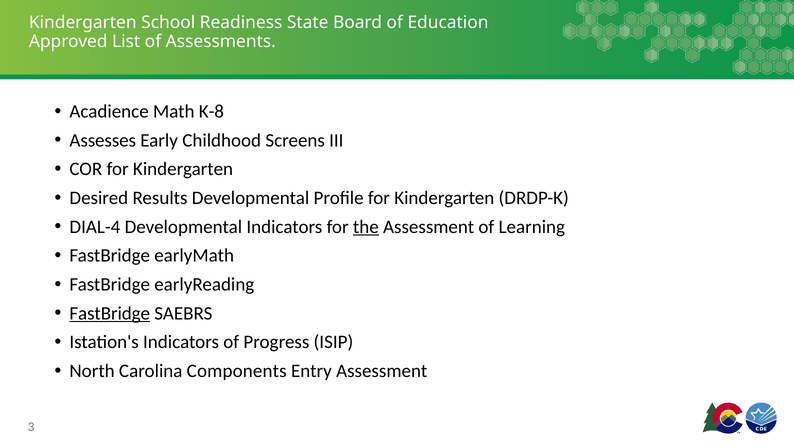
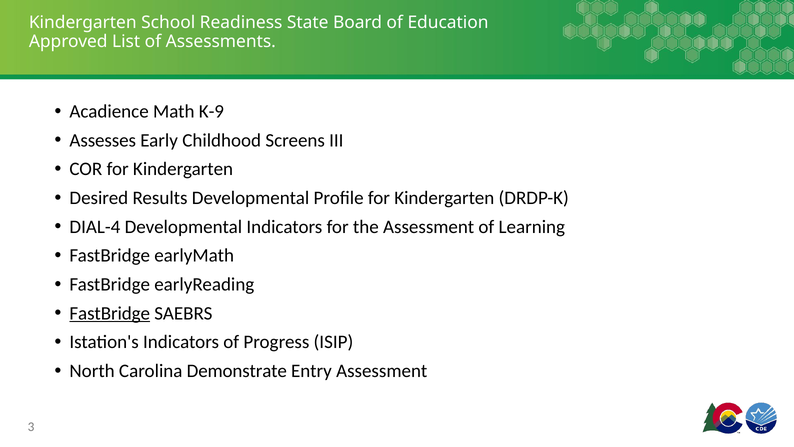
K-8: K-8 -> K-9
the underline: present -> none
Components: Components -> Demonstrate
